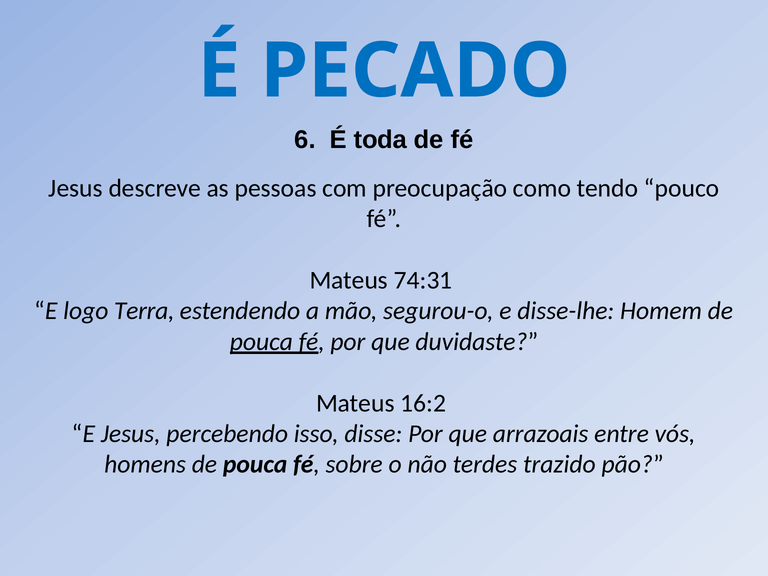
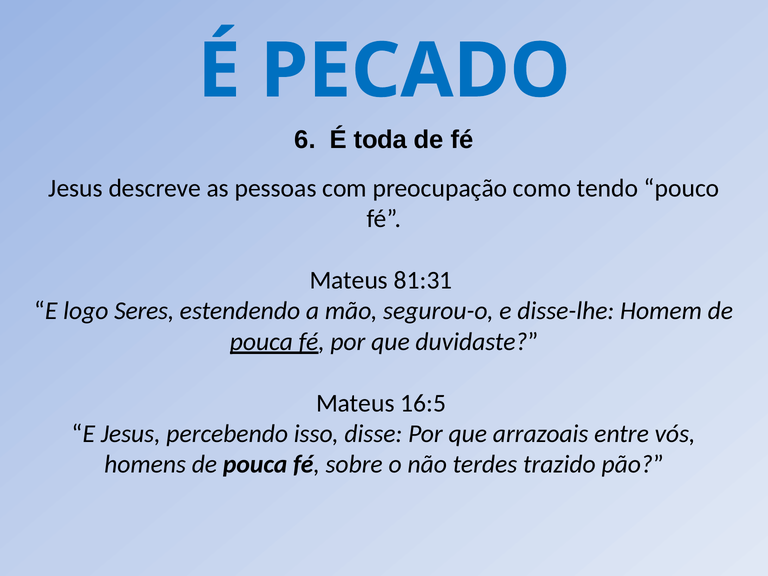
74:31: 74:31 -> 81:31
Terra: Terra -> Seres
16:2: 16:2 -> 16:5
